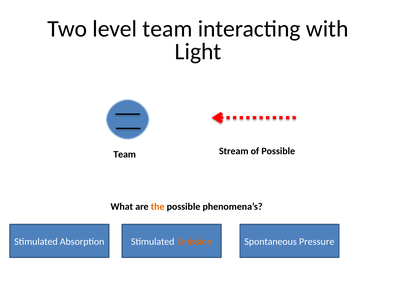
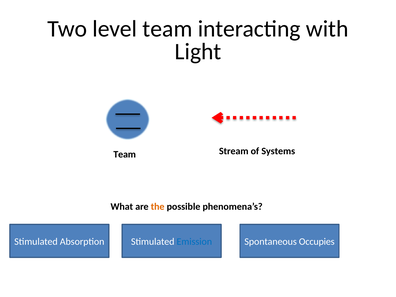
of Possible: Possible -> Systems
Emission colour: orange -> blue
Pressure: Pressure -> Occupies
